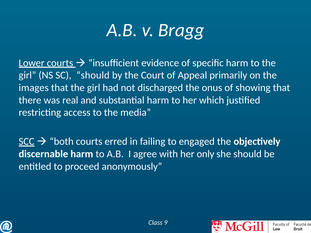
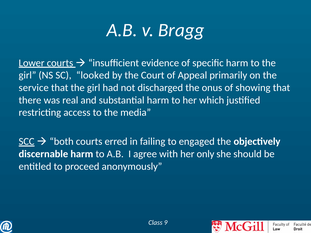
SC should: should -> looked
images: images -> service
